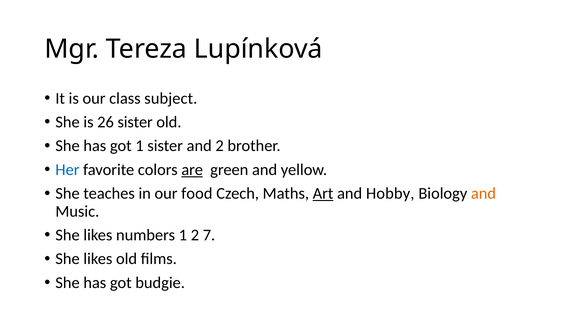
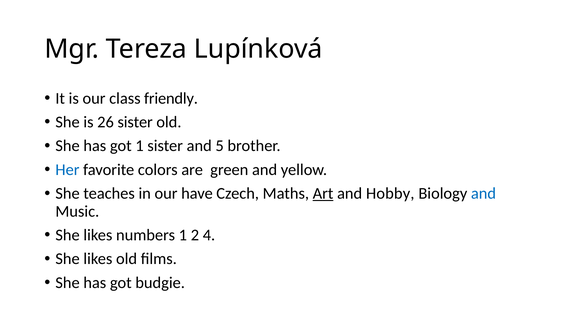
subject: subject -> friendly
and 2: 2 -> 5
are underline: present -> none
food: food -> have
and at (483, 193) colour: orange -> blue
7: 7 -> 4
